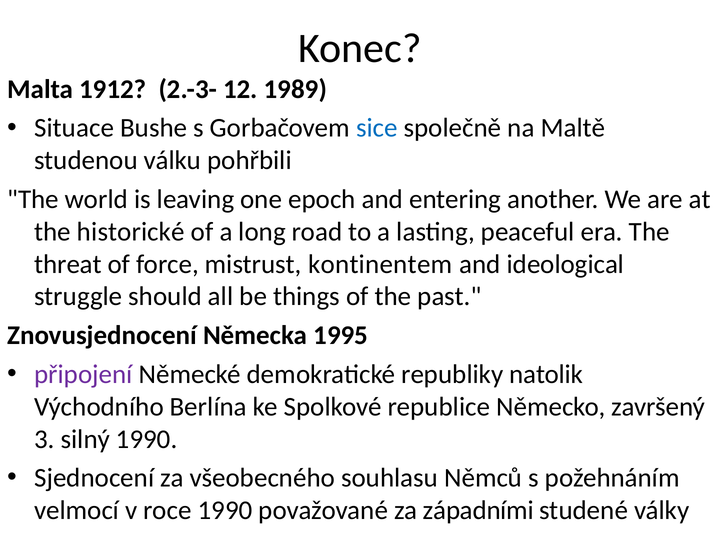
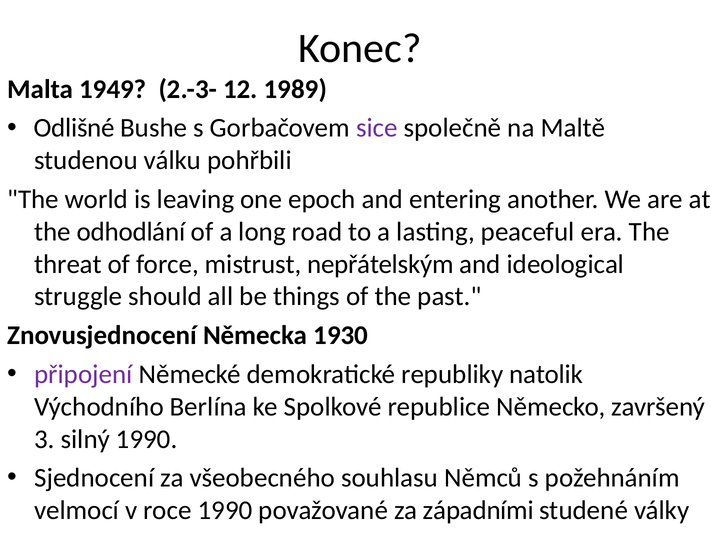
1912: 1912 -> 1949
Situace: Situace -> Odlišné
sice colour: blue -> purple
historické: historické -> odhodlání
kontinentem: kontinentem -> nepřátelským
1995: 1995 -> 1930
